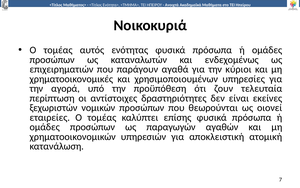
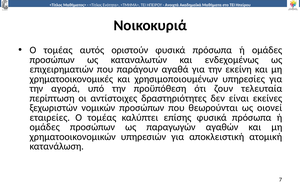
ενότητας: ενότητας -> οριστούν
κύριοι: κύριοι -> εκείνη
